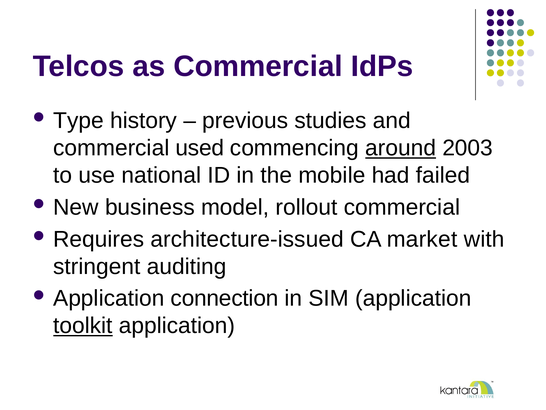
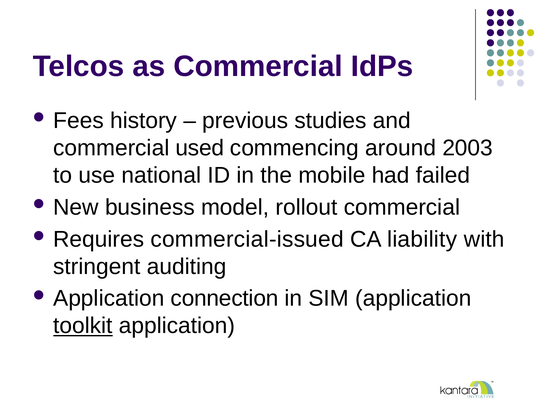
Type: Type -> Fees
around underline: present -> none
architecture-issued: architecture-issued -> commercial-issued
market: market -> liability
